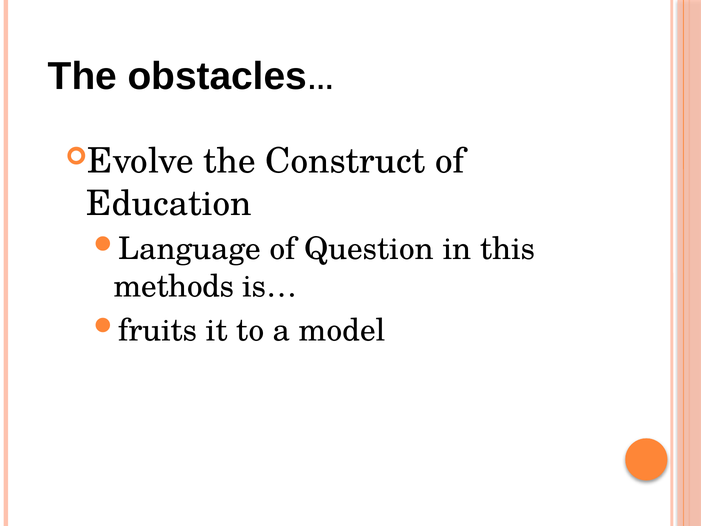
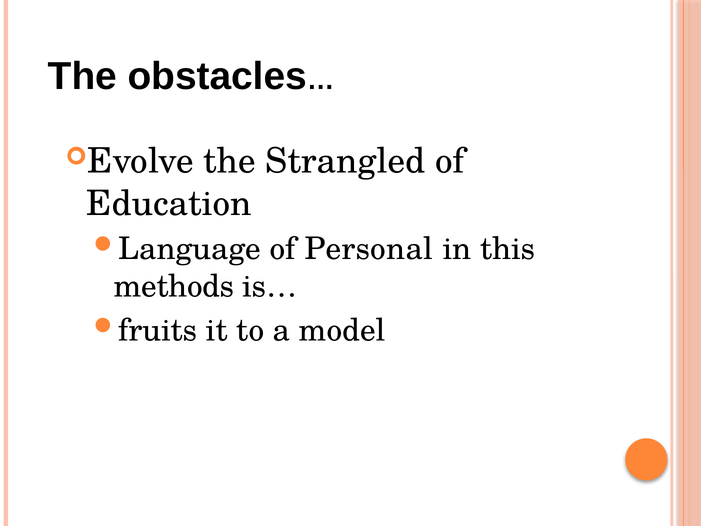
Construct: Construct -> Strangled
Question: Question -> Personal
